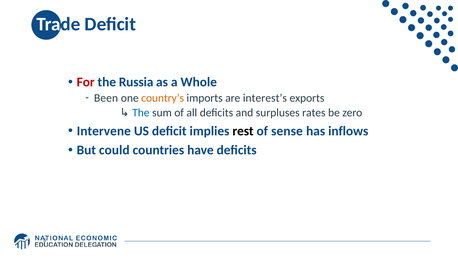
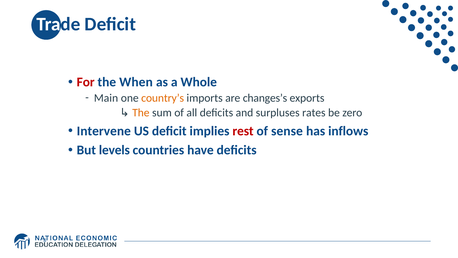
Russia: Russia -> When
Been: Been -> Main
interest’s: interest’s -> changes’s
The at (141, 113) colour: blue -> orange
rest colour: black -> red
could: could -> levels
